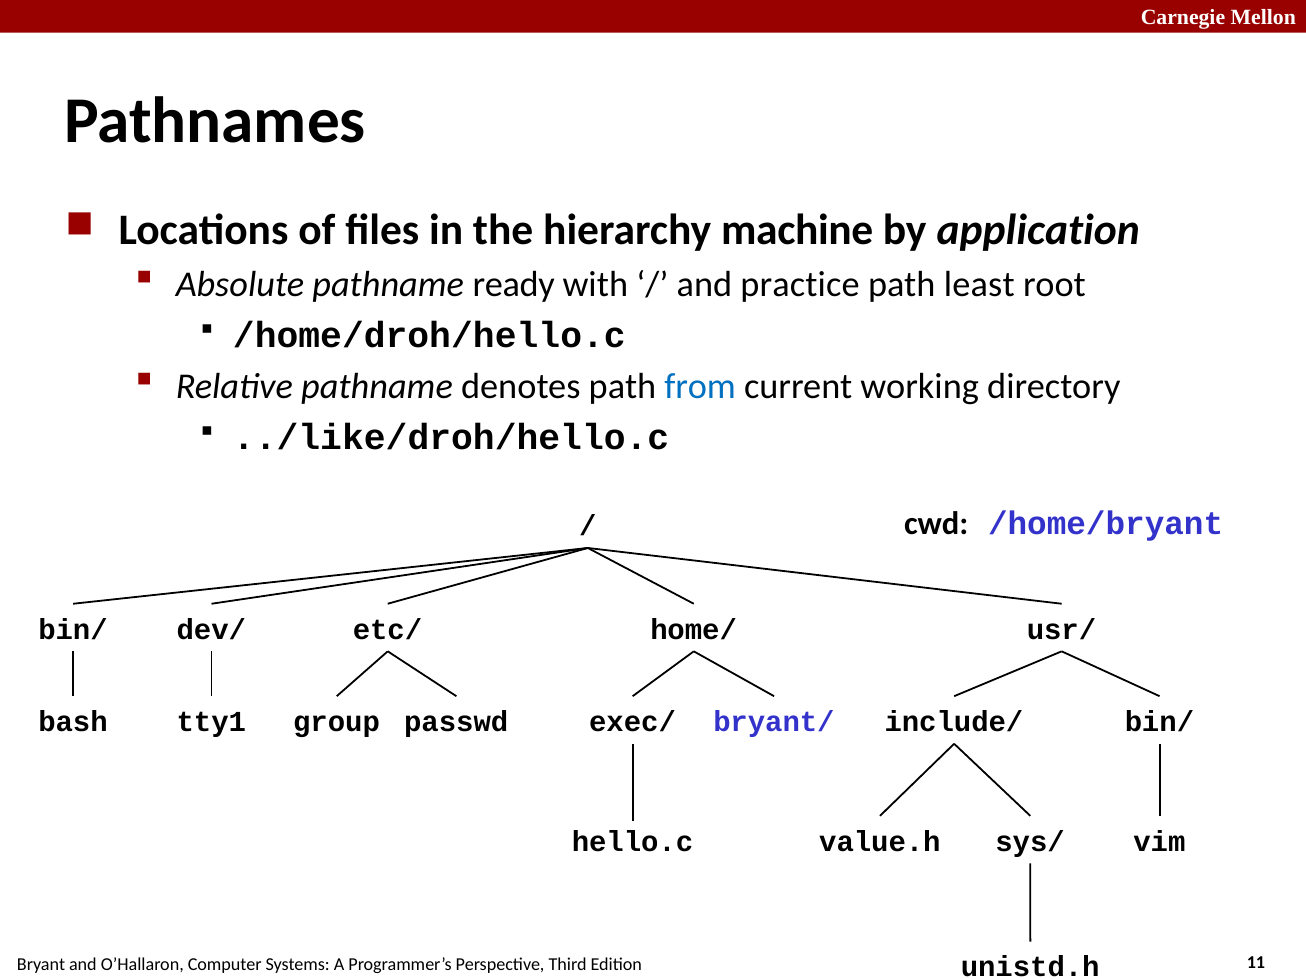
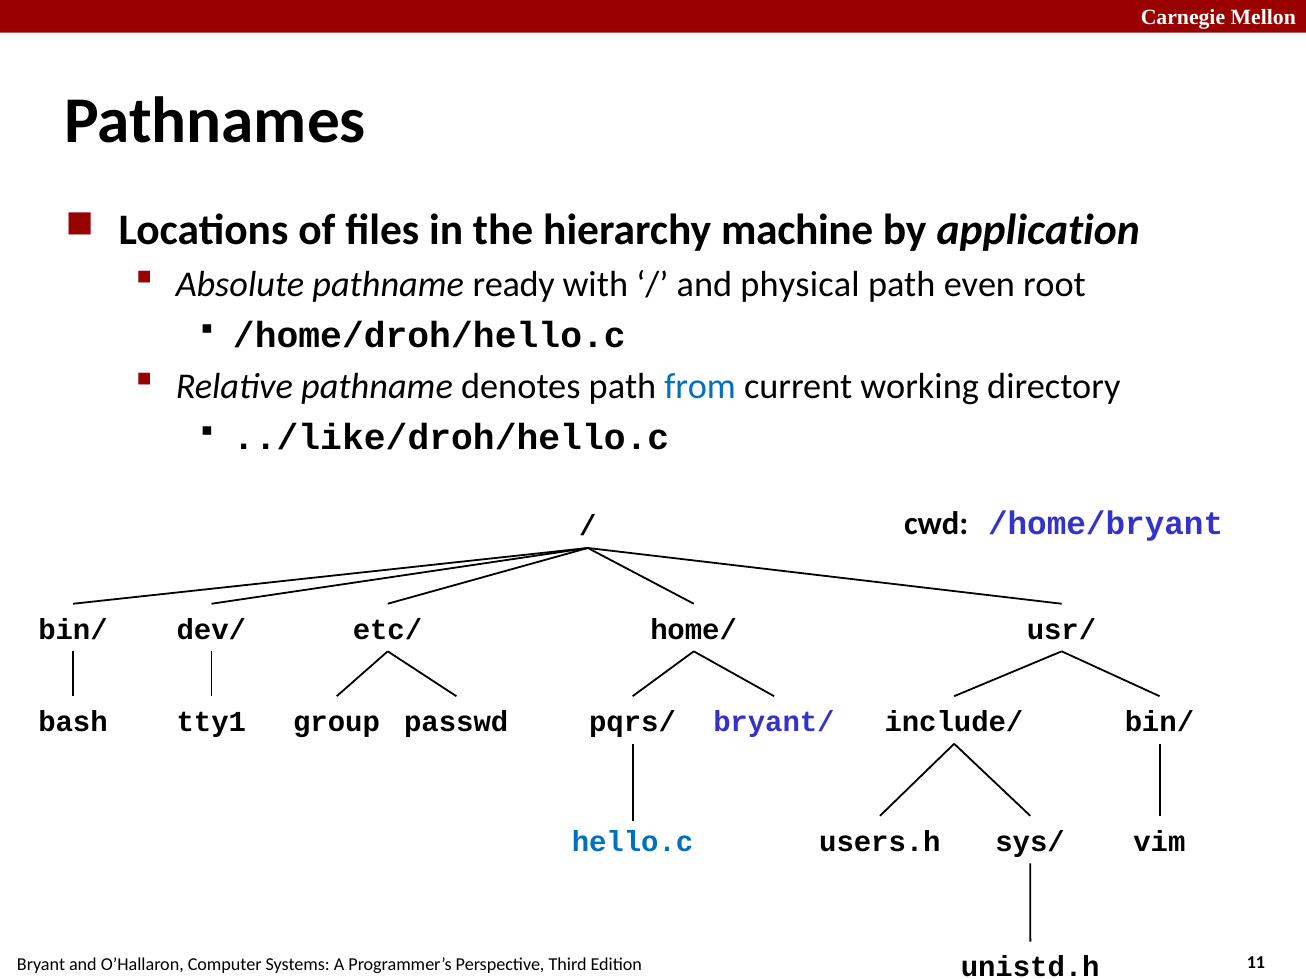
practice: practice -> physical
least: least -> even
exec/: exec/ -> pqrs/
hello.c colour: black -> blue
value.h: value.h -> users.h
